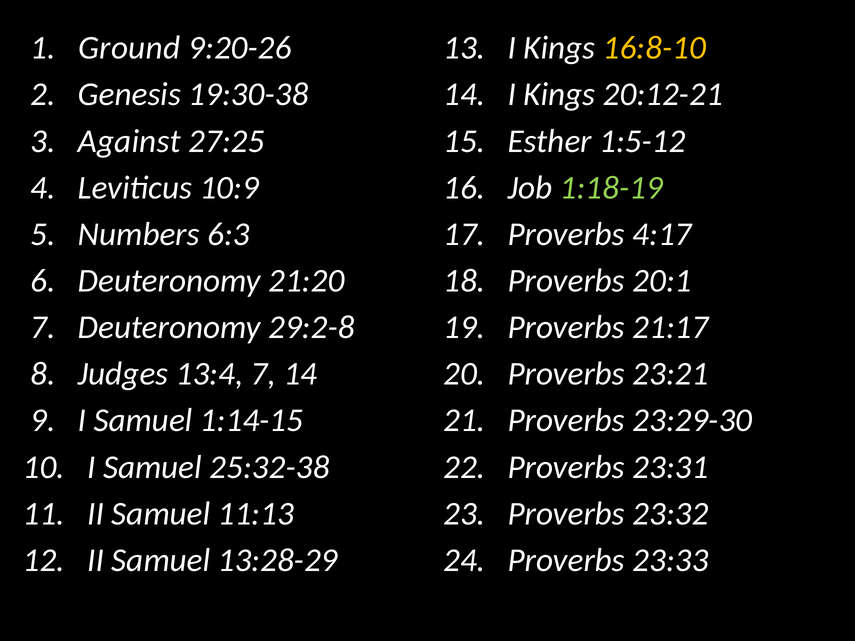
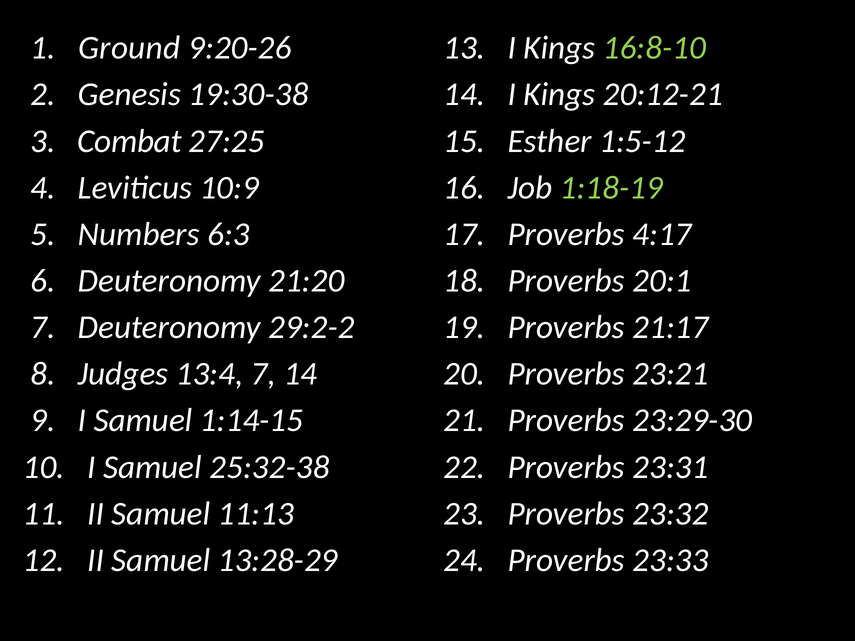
16:8-10 colour: yellow -> light green
Against: Against -> Combat
29:2-8: 29:2-8 -> 29:2-2
